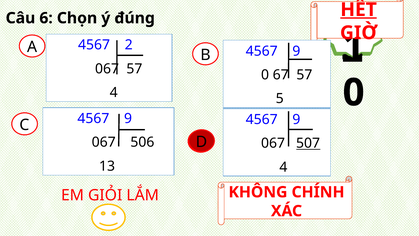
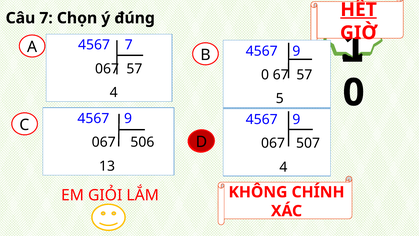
Câu 6: 6 -> 7
4567 2: 2 -> 7
507 underline: present -> none
